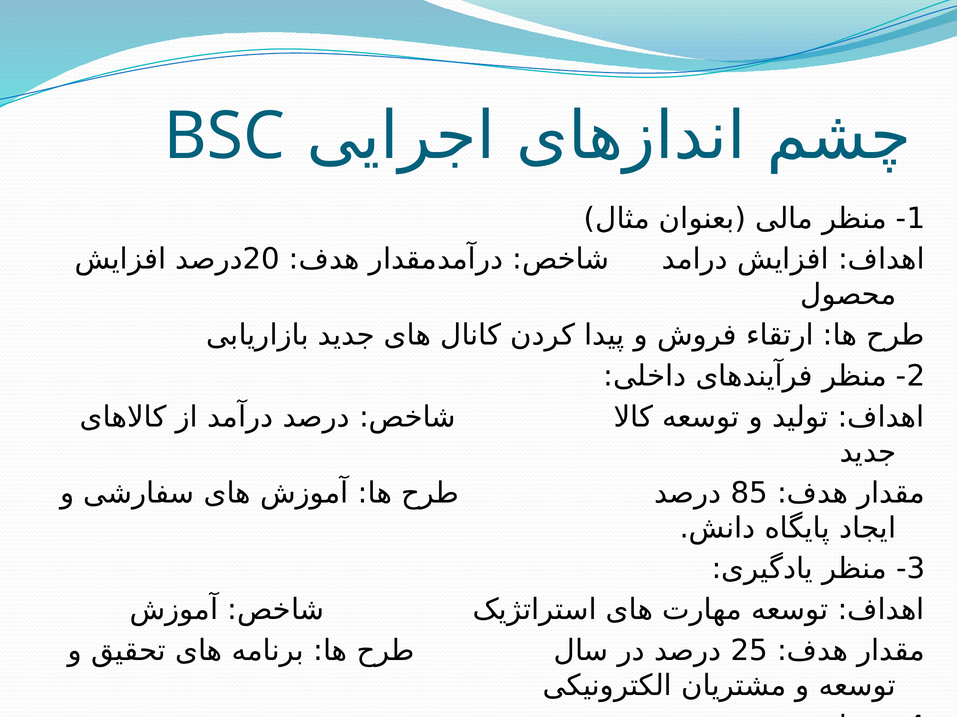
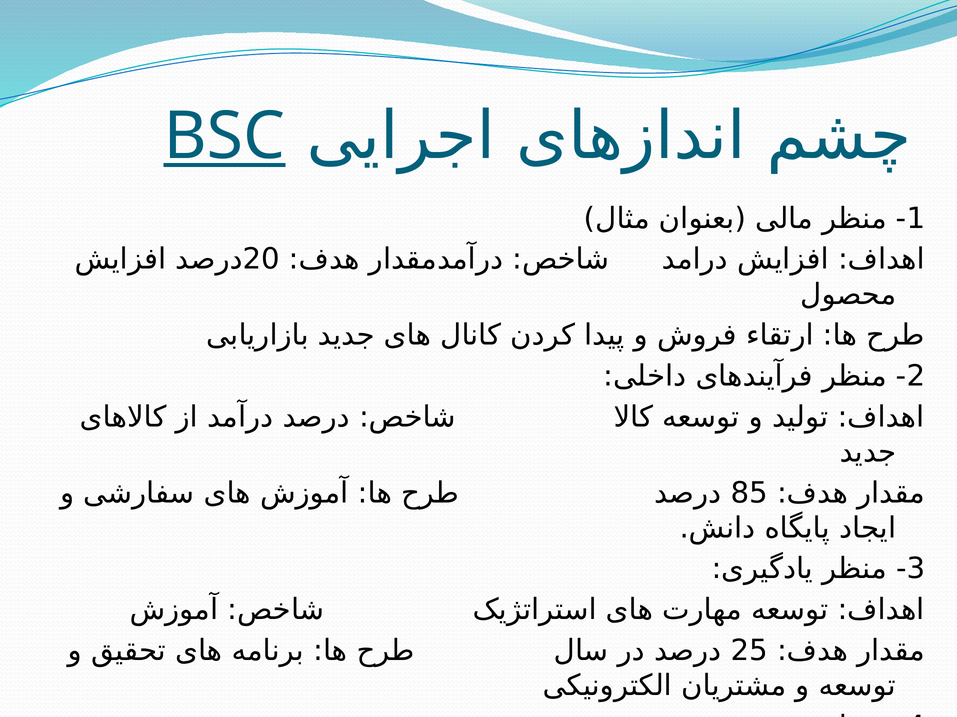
BSC underline: none -> present
